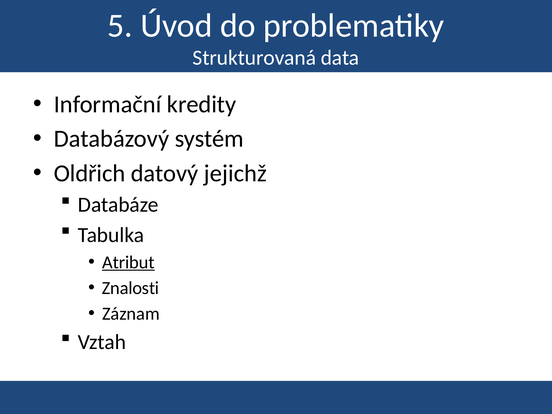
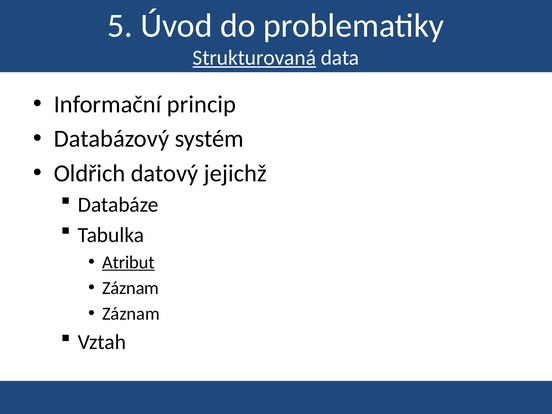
Strukturovaná underline: none -> present
kredity: kredity -> princip
Znalosti at (131, 288): Znalosti -> Záznam
